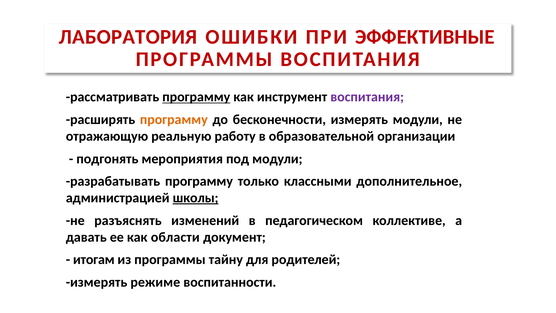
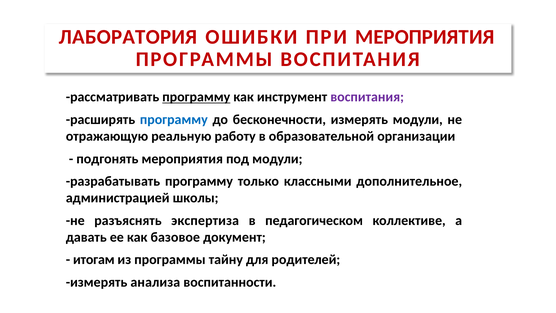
ПРИ ЭФФЕКТИВНЫЕ: ЭФФЕКТИВНЫЕ -> МЕРОПРИЯТИЯ
программу at (174, 119) colour: orange -> blue
школы underline: present -> none
изменений: изменений -> экспертиза
области: области -> базовое
режиме: режиме -> анализа
